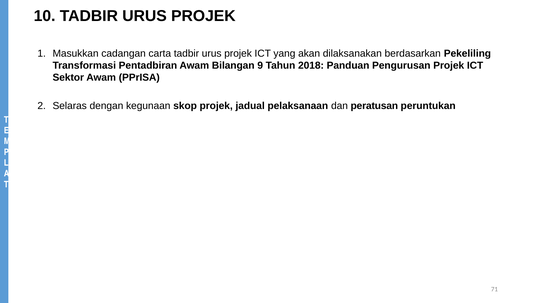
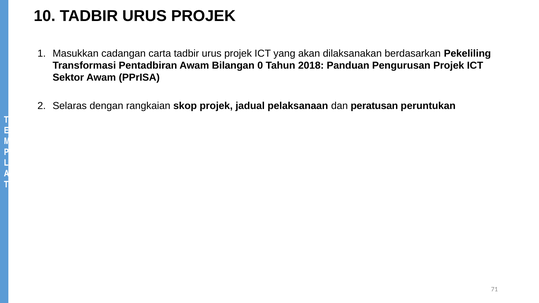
9: 9 -> 0
kegunaan: kegunaan -> rangkaian
